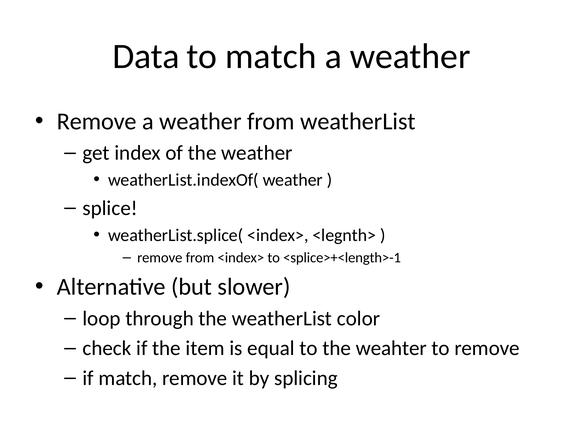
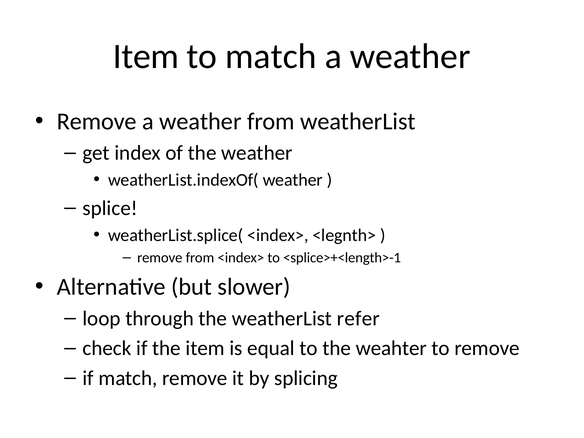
Data at (146, 57): Data -> Item
color: color -> refer
